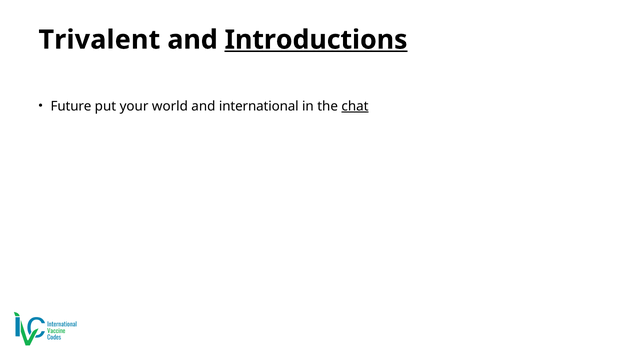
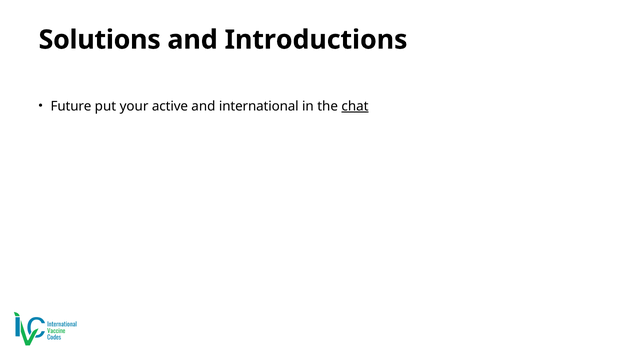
Trivalent: Trivalent -> Solutions
Introductions underline: present -> none
world: world -> active
